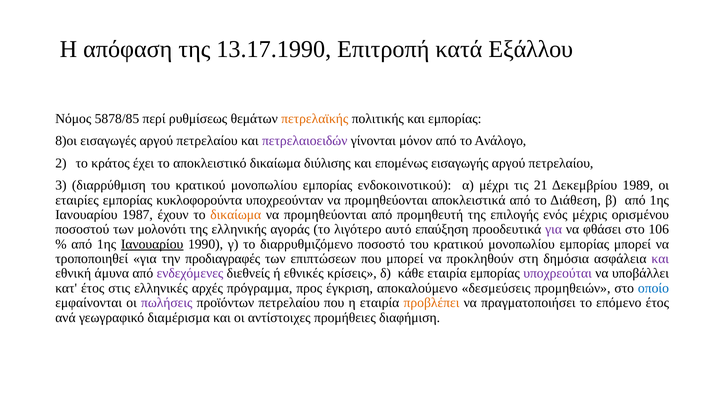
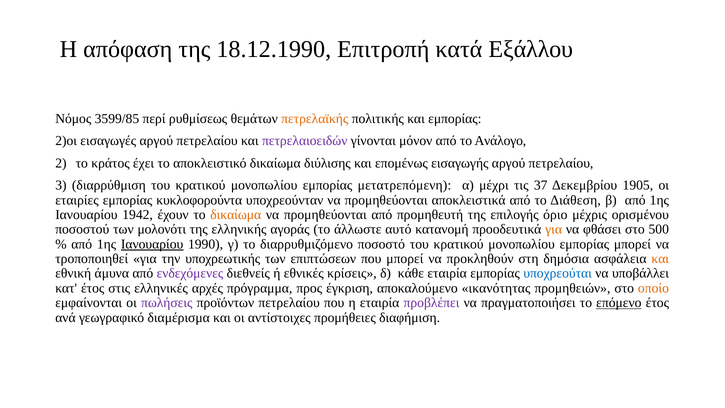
13.17.1990: 13.17.1990 -> 18.12.1990
5878/85: 5878/85 -> 3599/85
8)οι: 8)οι -> 2)οι
ενδοκοινοτικού: ενδοκοινοτικού -> μετατρεπόμενη
21: 21 -> 37
1989: 1989 -> 1905
1987: 1987 -> 1942
ενός: ενός -> όριο
λιγότερο: λιγότερο -> άλλωστε
επαύξηση: επαύξηση -> κατανομή
για at (554, 229) colour: purple -> orange
106: 106 -> 500
προδιαγραφές: προδιαγραφές -> υποχρεωτικής
και at (660, 259) colour: purple -> orange
υποχρεούται colour: purple -> blue
δεσμεύσεις: δεσμεύσεις -> ικανότητας
οποίο colour: blue -> orange
προβλέπει colour: orange -> purple
επόμενο underline: none -> present
